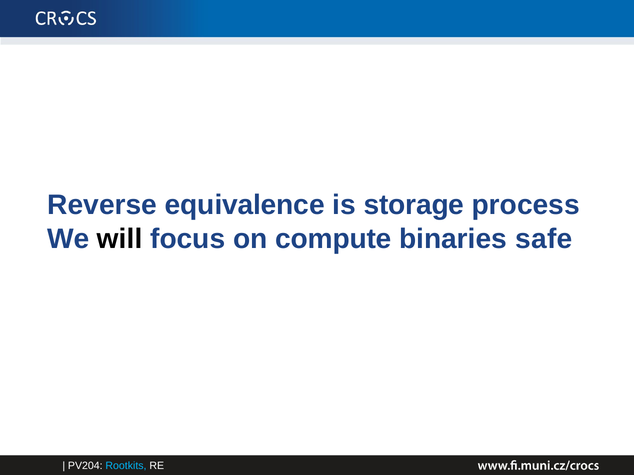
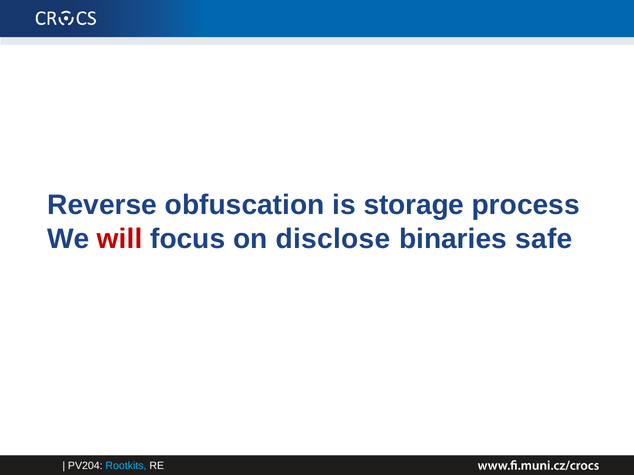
equivalence: equivalence -> obfuscation
will colour: black -> red
compute: compute -> disclose
